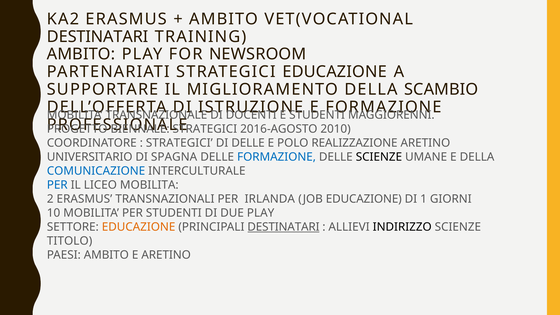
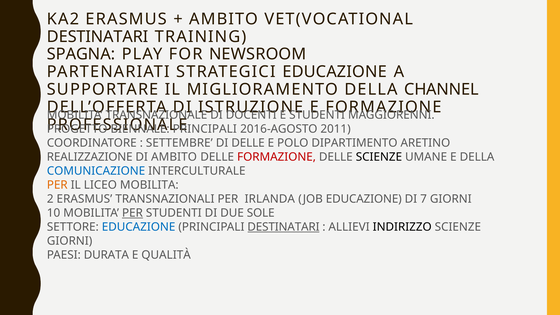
AMBITO at (81, 54): AMBITO -> SPAGNA
SCAMBIO: SCAMBIO -> CHANNEL
STRATEGICI at (205, 129): STRATEGICI -> PRINCIPALI
2010: 2010 -> 2011
STRATEGICI at (179, 143): STRATEGICI -> SETTEMBRE
REALIZZAZIONE: REALIZZAZIONE -> DIPARTIMENTO
UNIVERSITARIO: UNIVERSITARIO -> REALIZZAZIONE
DI SPAGNA: SPAGNA -> AMBITO
FORMAZIONE at (277, 157) colour: blue -> red
PER at (57, 185) colour: blue -> orange
1: 1 -> 7
PER at (132, 213) underline: none -> present
DUE PLAY: PLAY -> SOLE
EDUCAZIONE at (139, 227) colour: orange -> blue
TITOLO at (70, 241): TITOLO -> GIORNI
PAESI AMBITO: AMBITO -> DURATA
E ARETINO: ARETINO -> QUALITÀ
